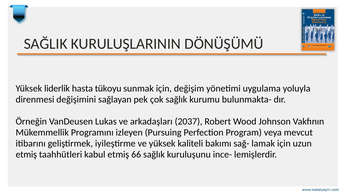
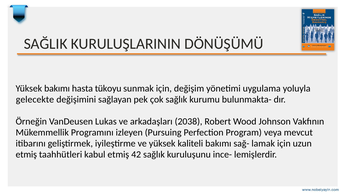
Yüksek liderlik: liderlik -> bakımı
direnmesi: direnmesi -> gelecekte
2037: 2037 -> 2038
66: 66 -> 42
